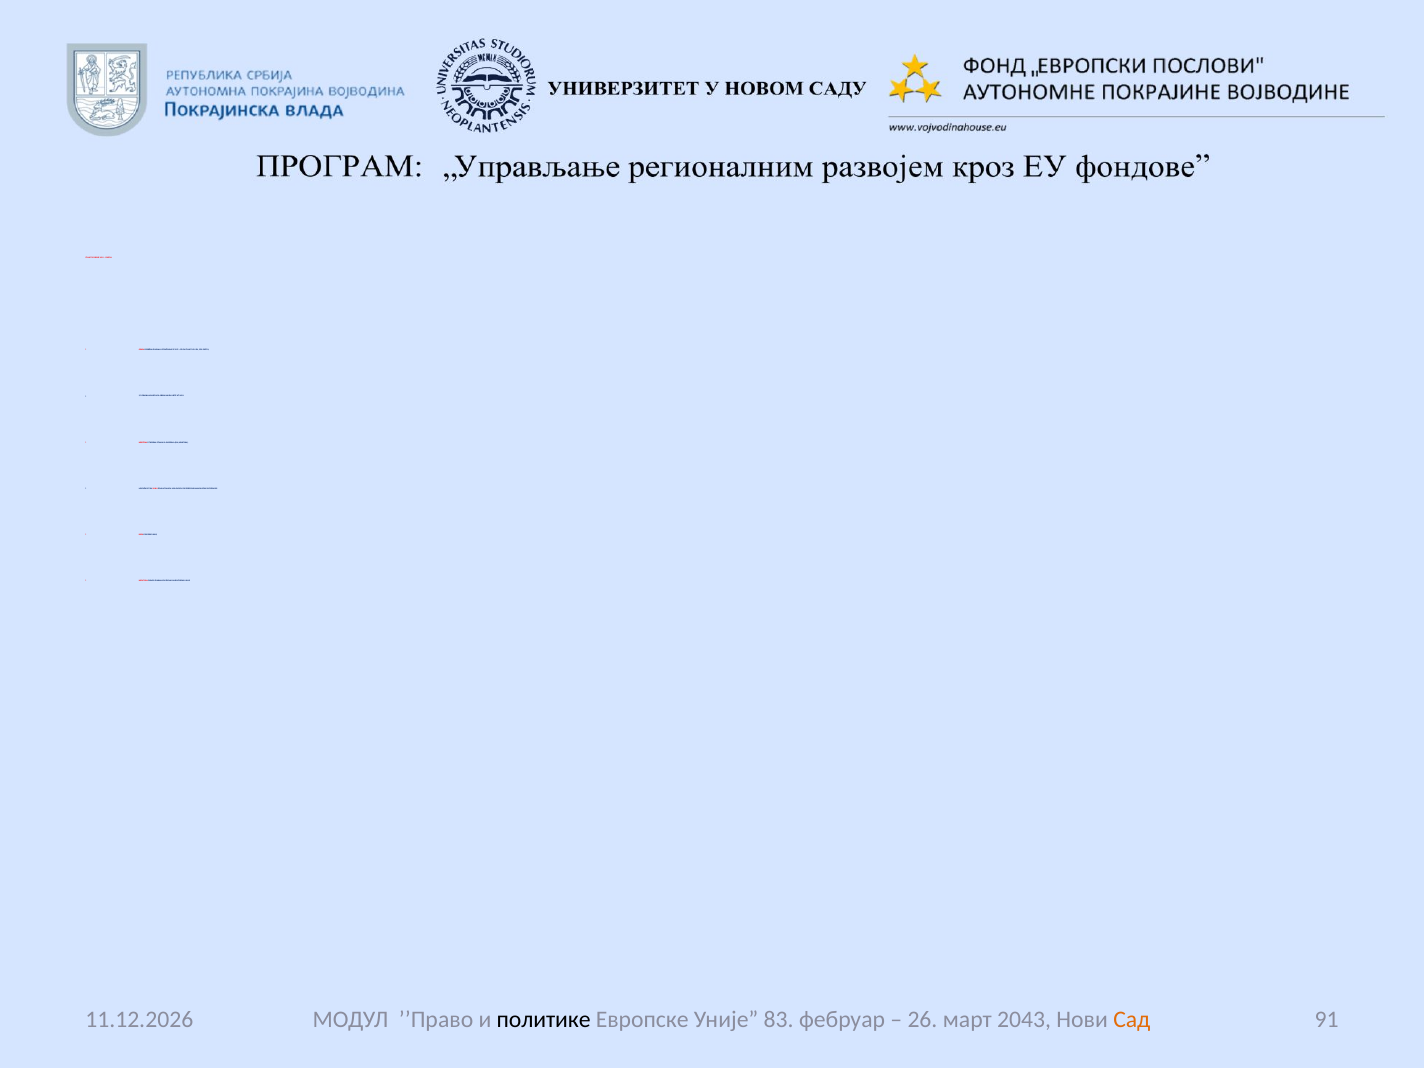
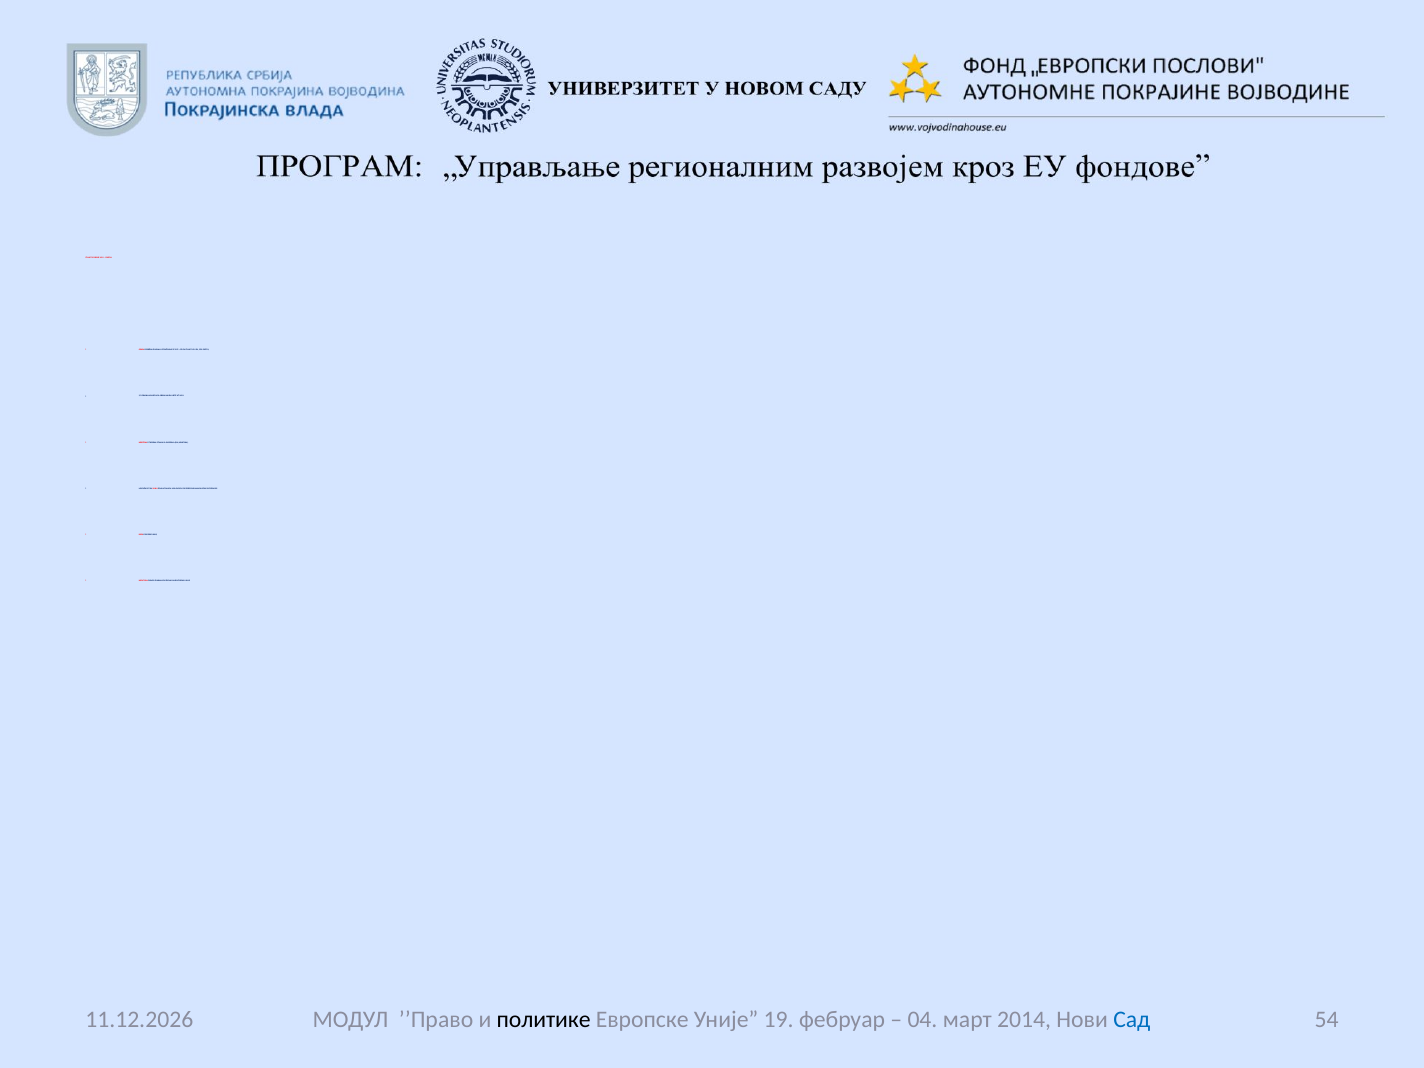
91: 91 -> 54
83: 83 -> 19
26: 26 -> 04
2043: 2043 -> 2014
Сад colour: orange -> blue
